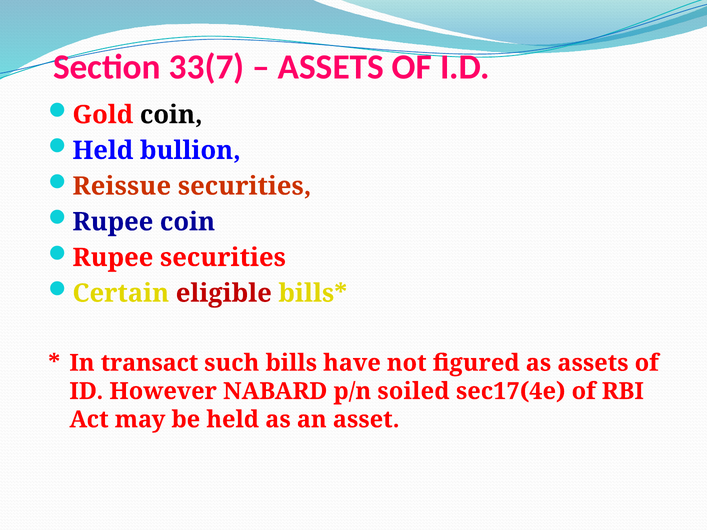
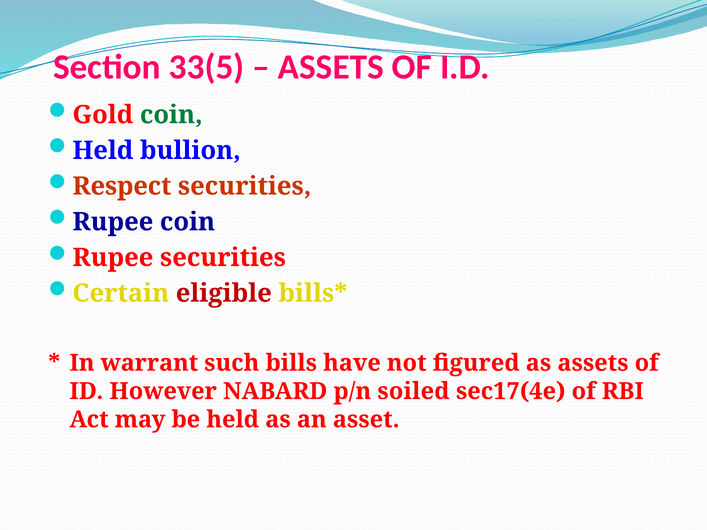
33(7: 33(7 -> 33(5
coin at (171, 115) colour: black -> green
Reissue: Reissue -> Respect
transact: transact -> warrant
